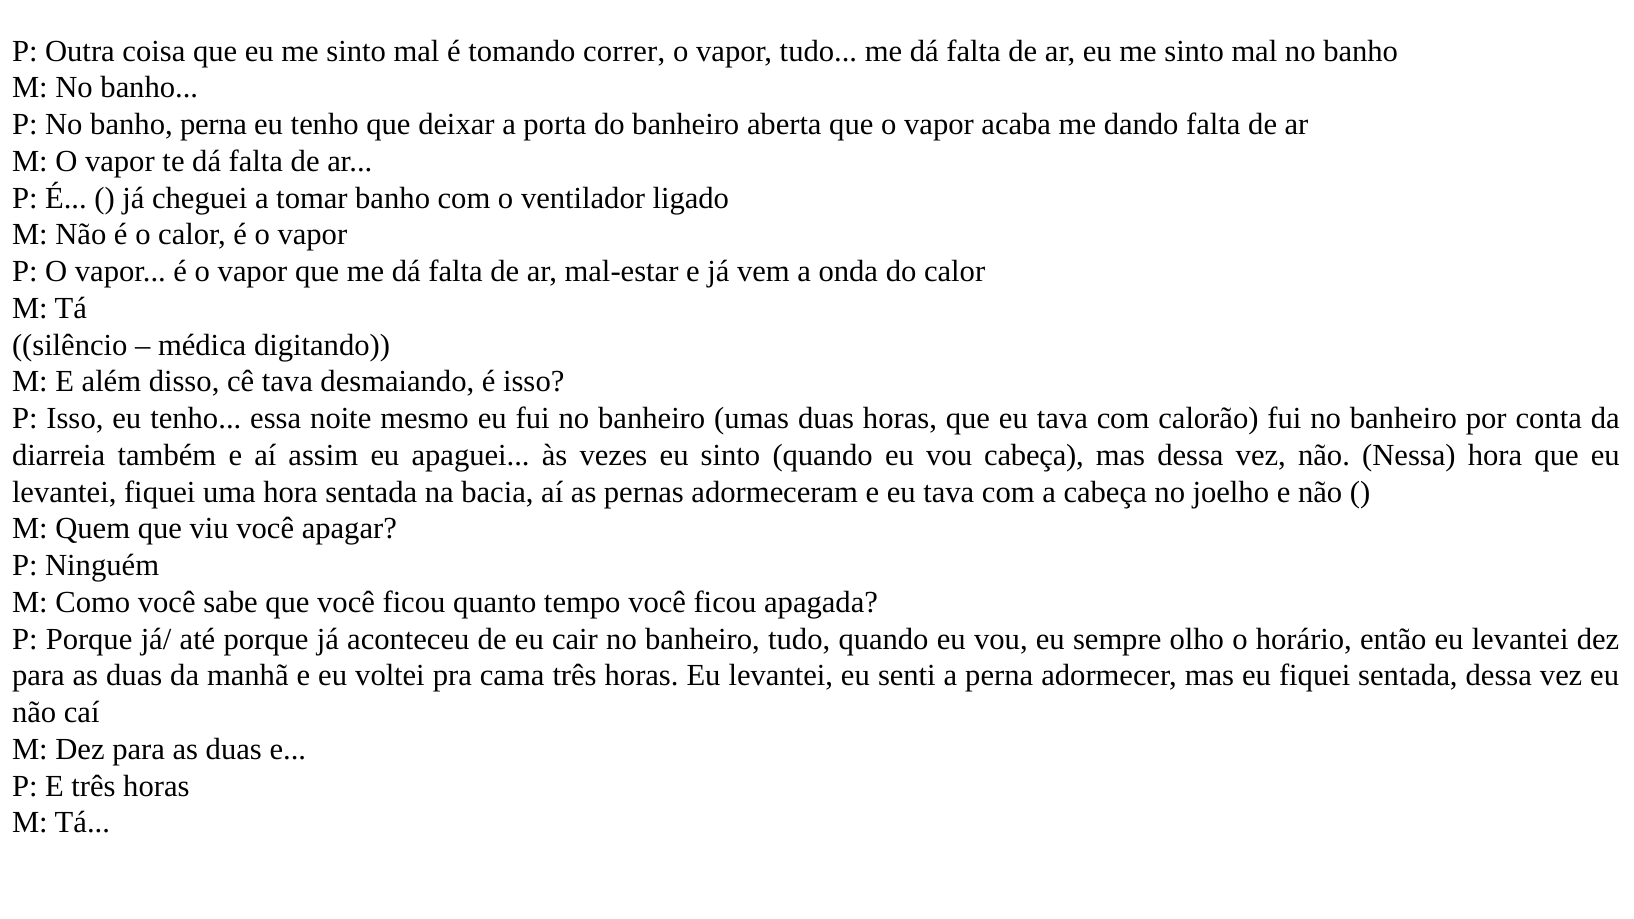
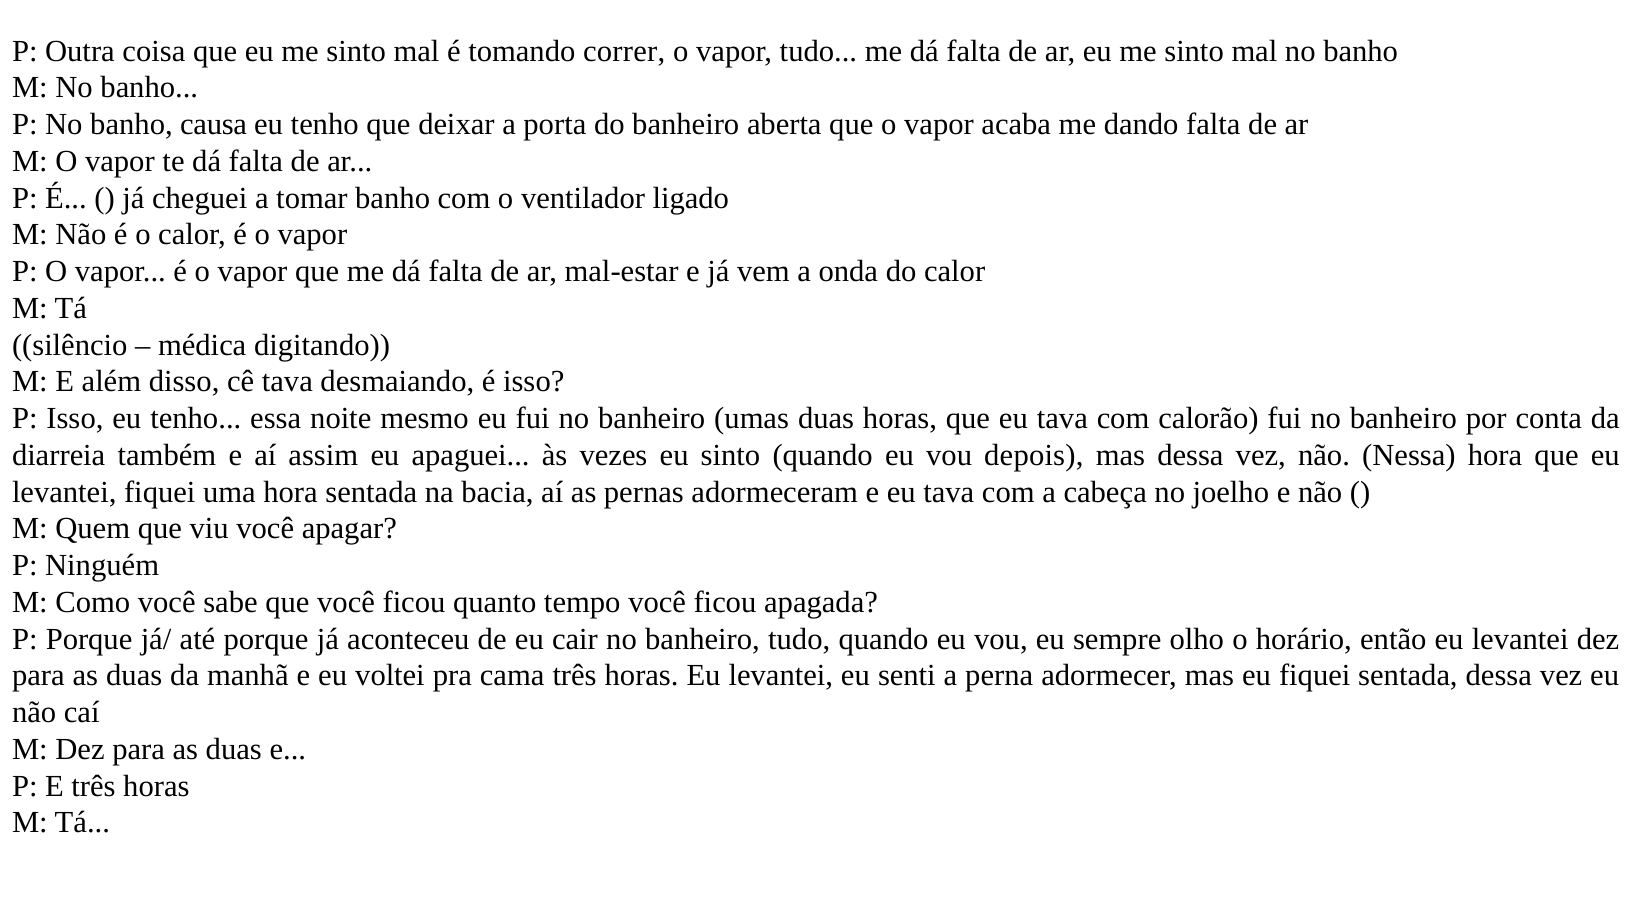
banho perna: perna -> causa
vou cabeça: cabeça -> depois
